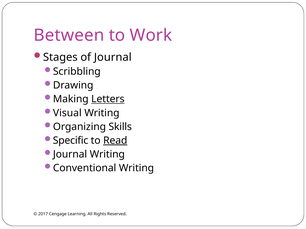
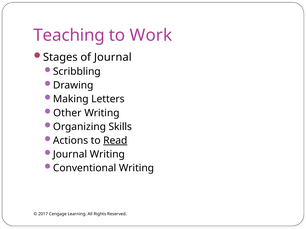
Between: Between -> Teaching
Letters underline: present -> none
Visual: Visual -> Other
Specific: Specific -> Actions
